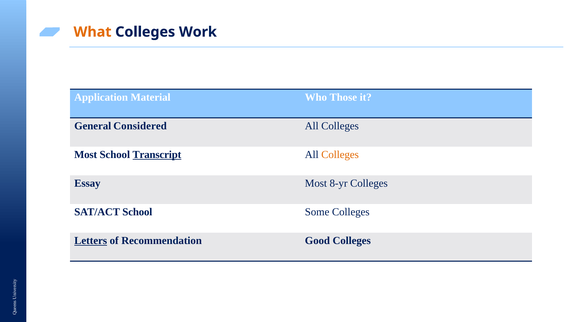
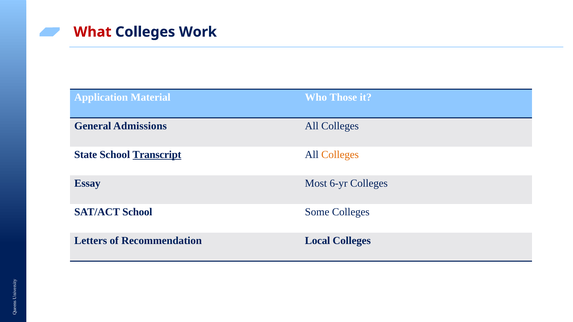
What colour: orange -> red
Considered: Considered -> Admissions
Most at (86, 155): Most -> State
8-yr: 8-yr -> 6-yr
Letters underline: present -> none
Good: Good -> Local
